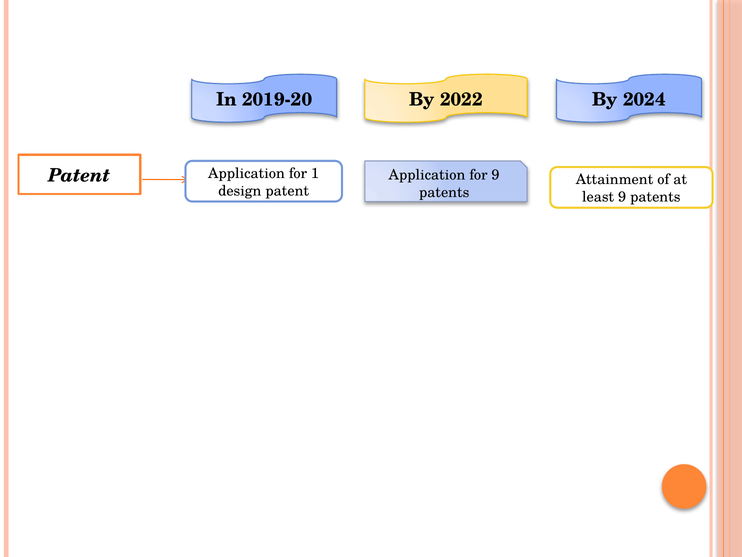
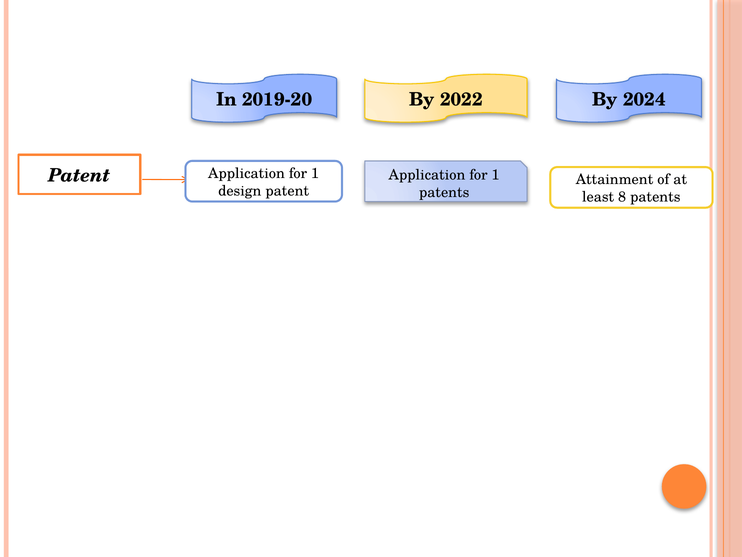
9 at (496, 175): 9 -> 1
least 9: 9 -> 8
